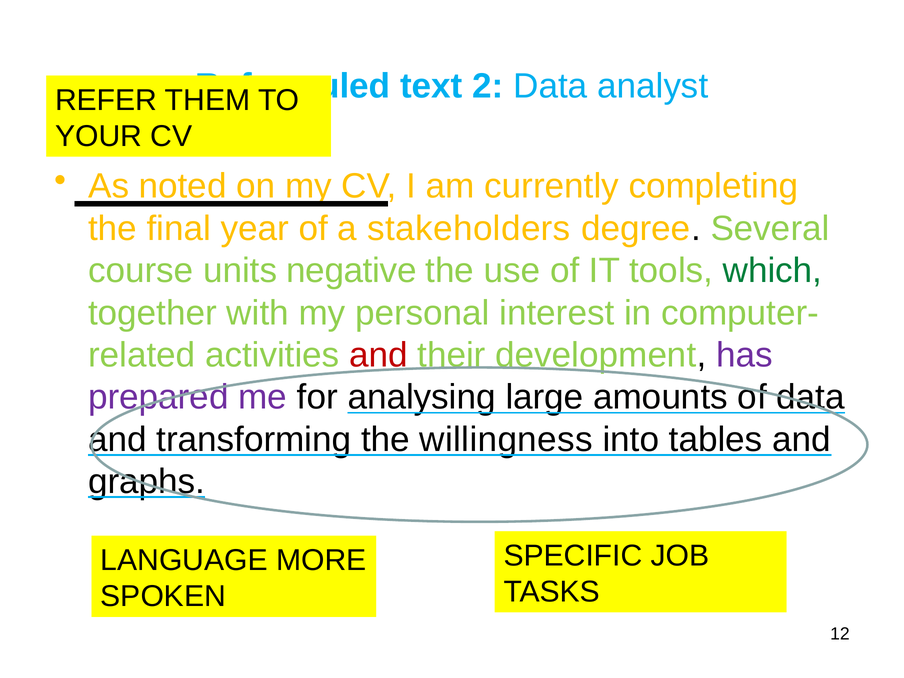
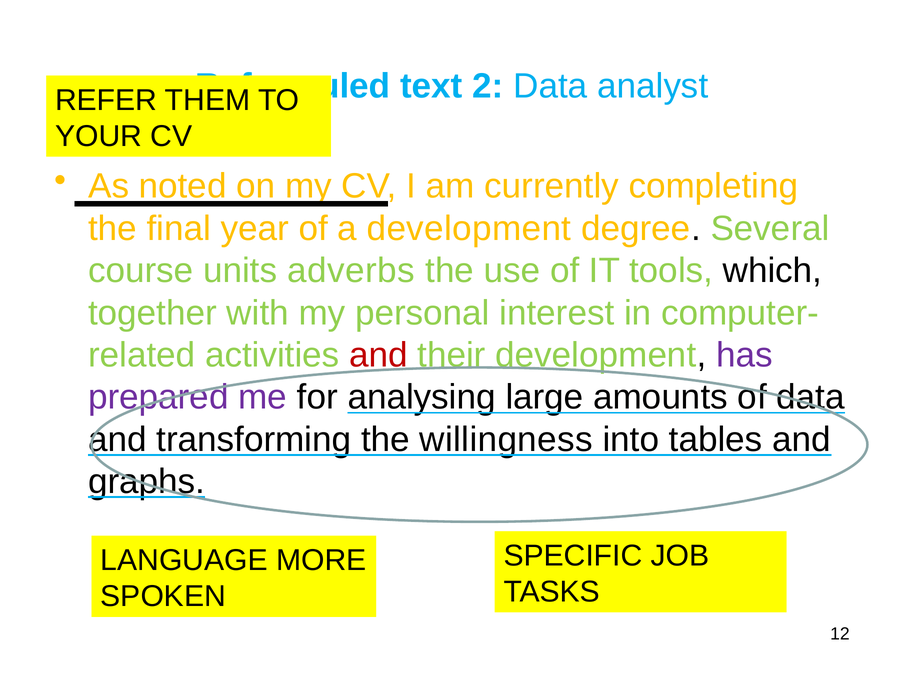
a stakeholders: stakeholders -> development
negative: negative -> adverbs
which colour: green -> black
